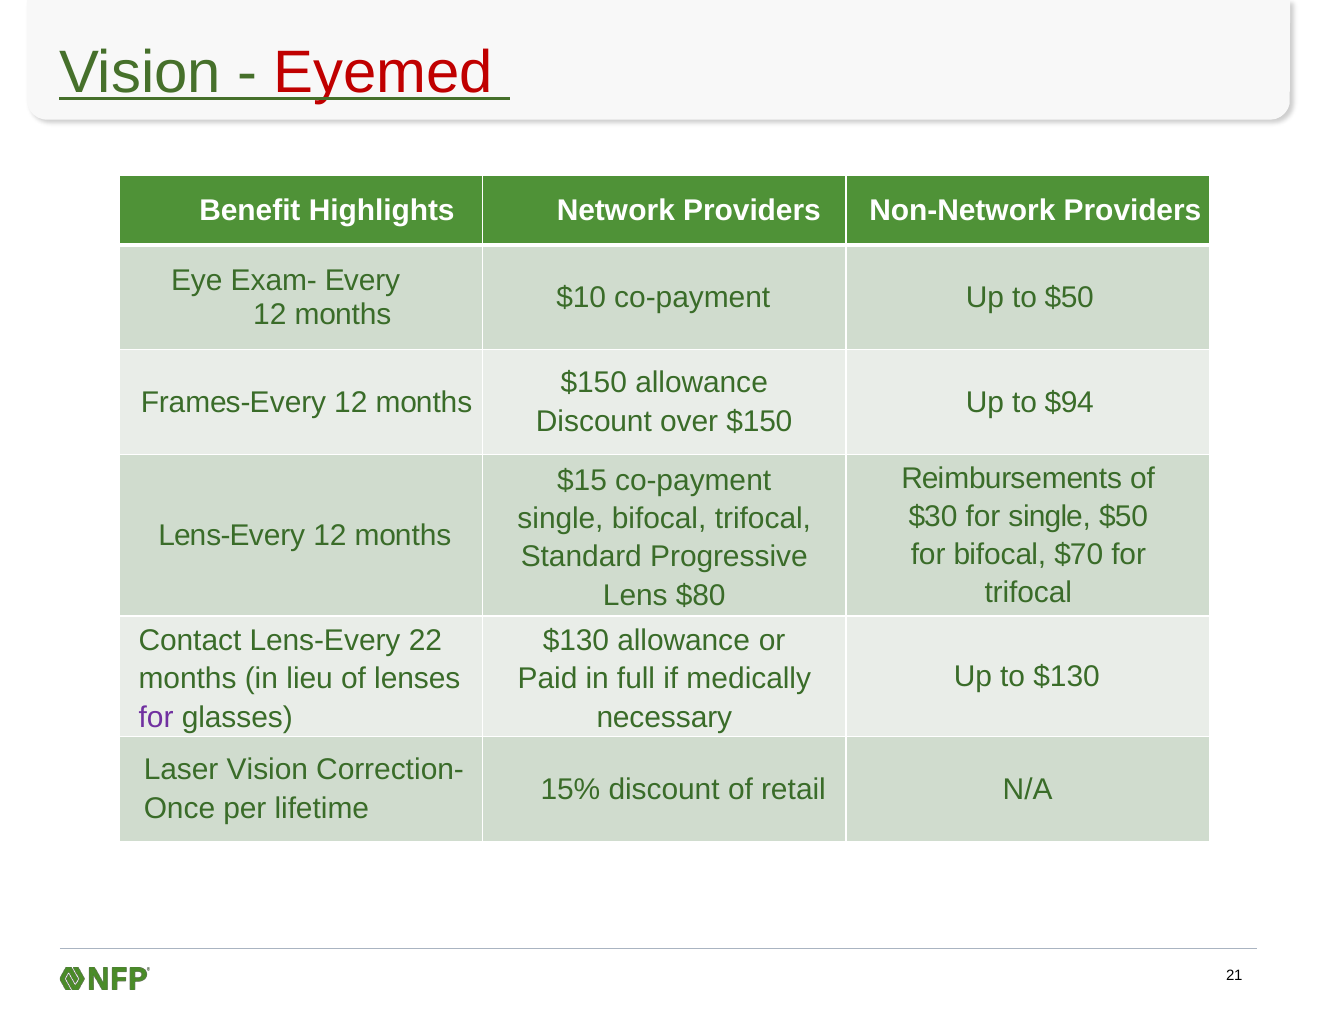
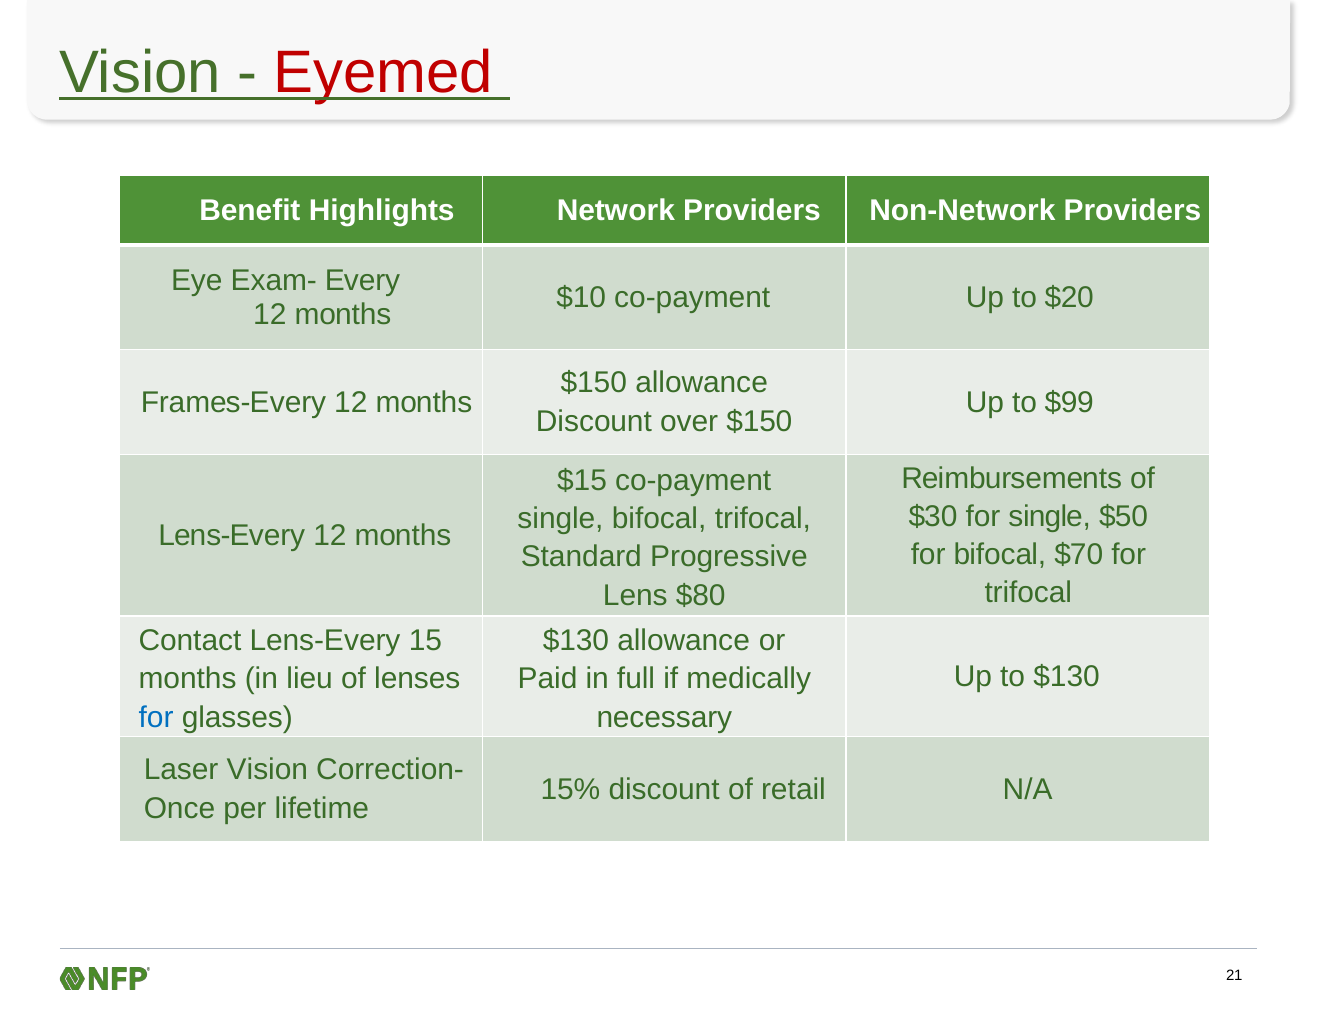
to $50: $50 -> $20
$94: $94 -> $99
22: 22 -> 15
for at (156, 717) colour: purple -> blue
